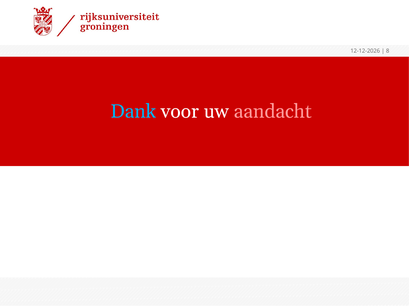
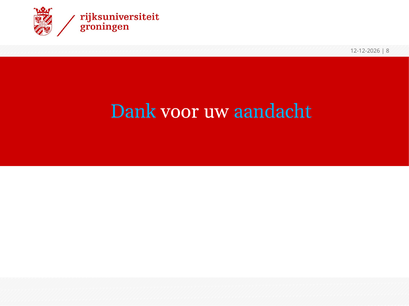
aandacht colour: pink -> light blue
